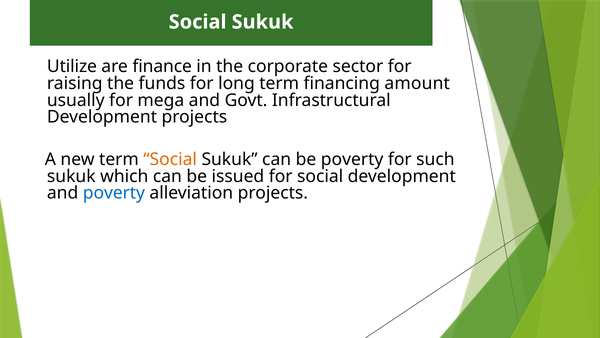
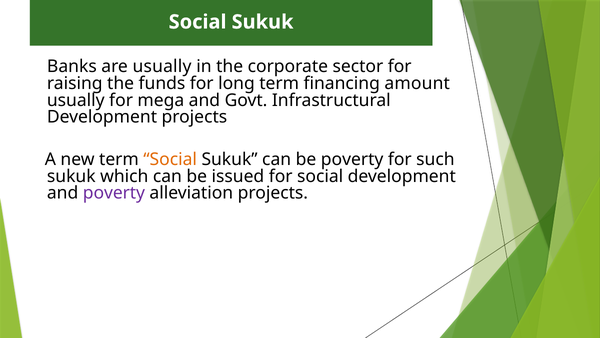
Utilize: Utilize -> Banks
are finance: finance -> usually
poverty at (114, 193) colour: blue -> purple
